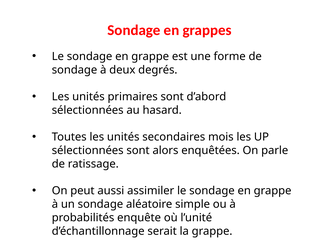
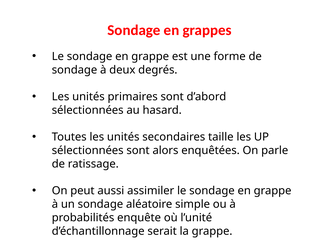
mois: mois -> taille
